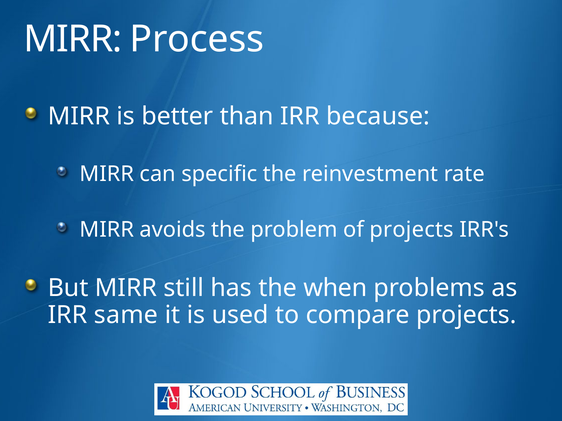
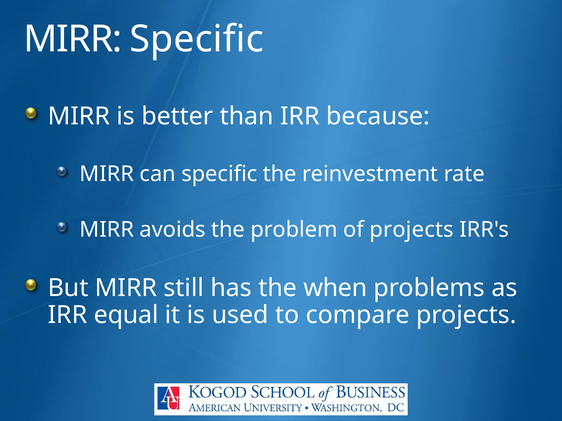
MIRR Process: Process -> Specific
same: same -> equal
